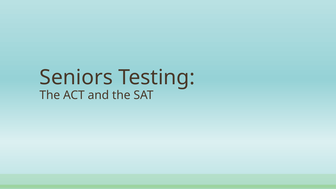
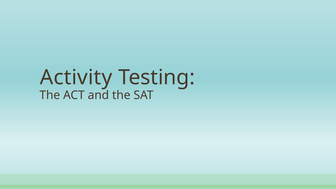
Seniors: Seniors -> Activity
